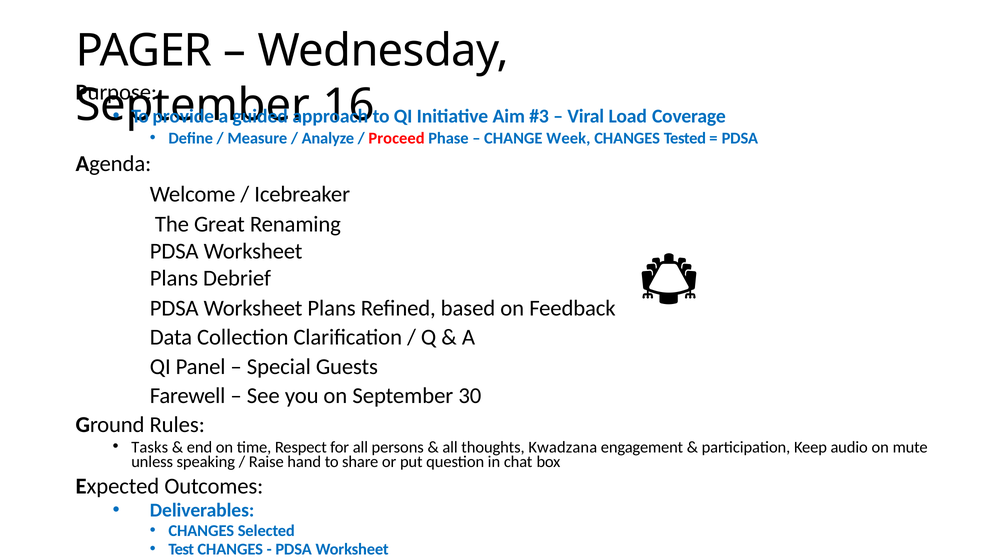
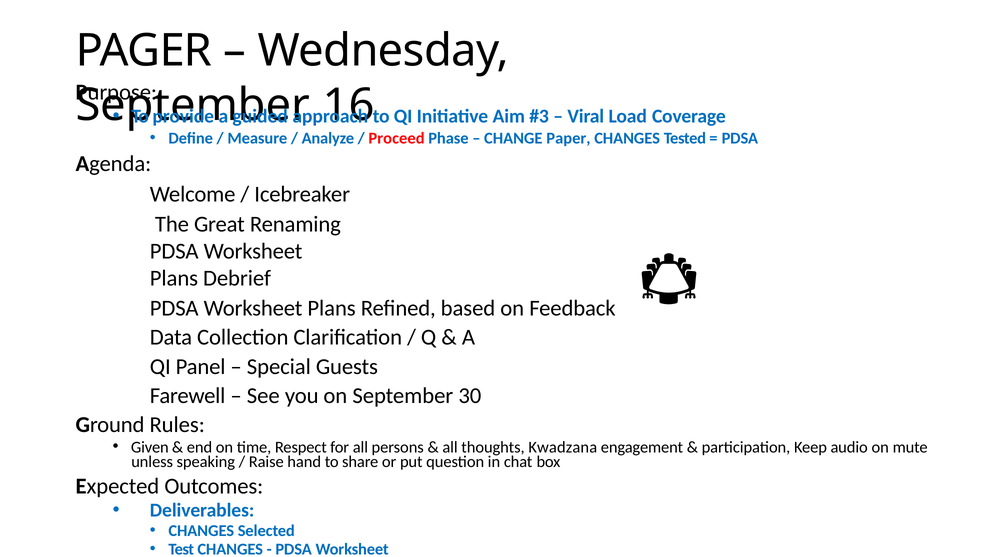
Week: Week -> Paper
Tasks: Tasks -> Given
